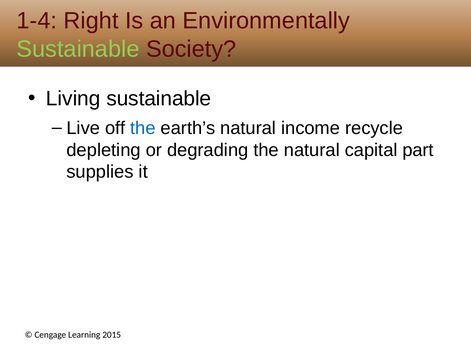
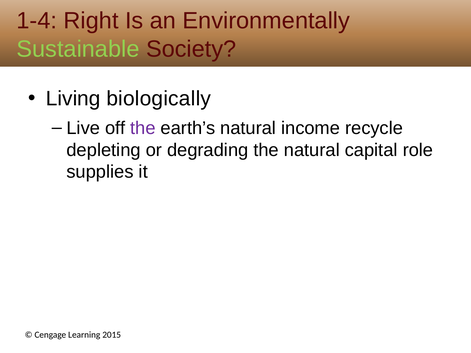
Living sustainable: sustainable -> biologically
the at (143, 128) colour: blue -> purple
part: part -> role
